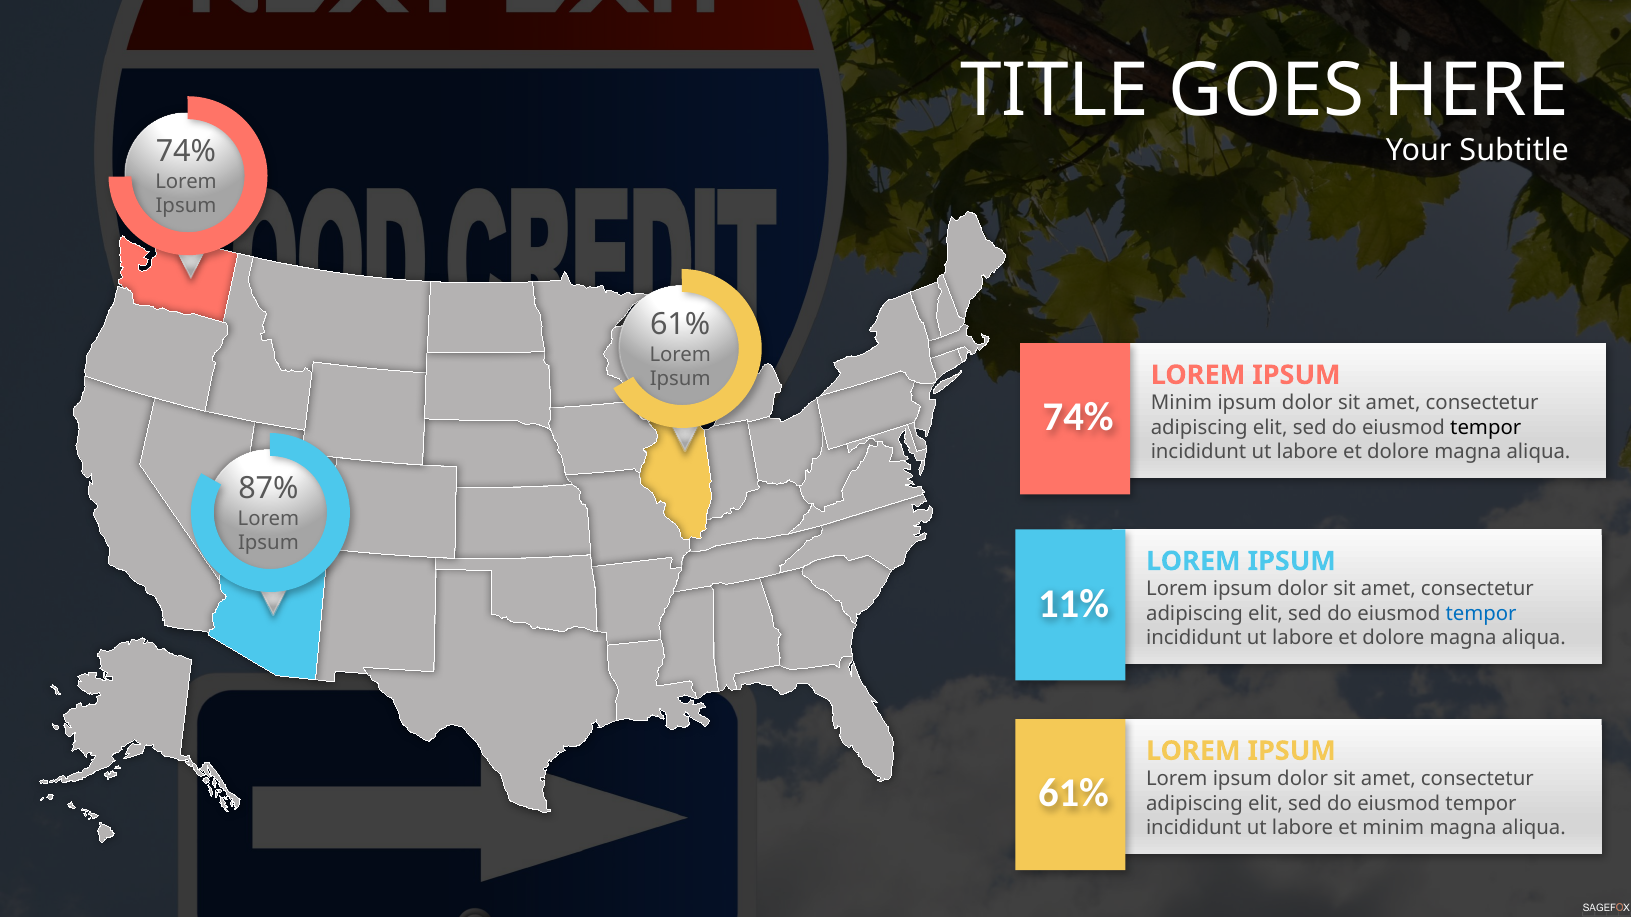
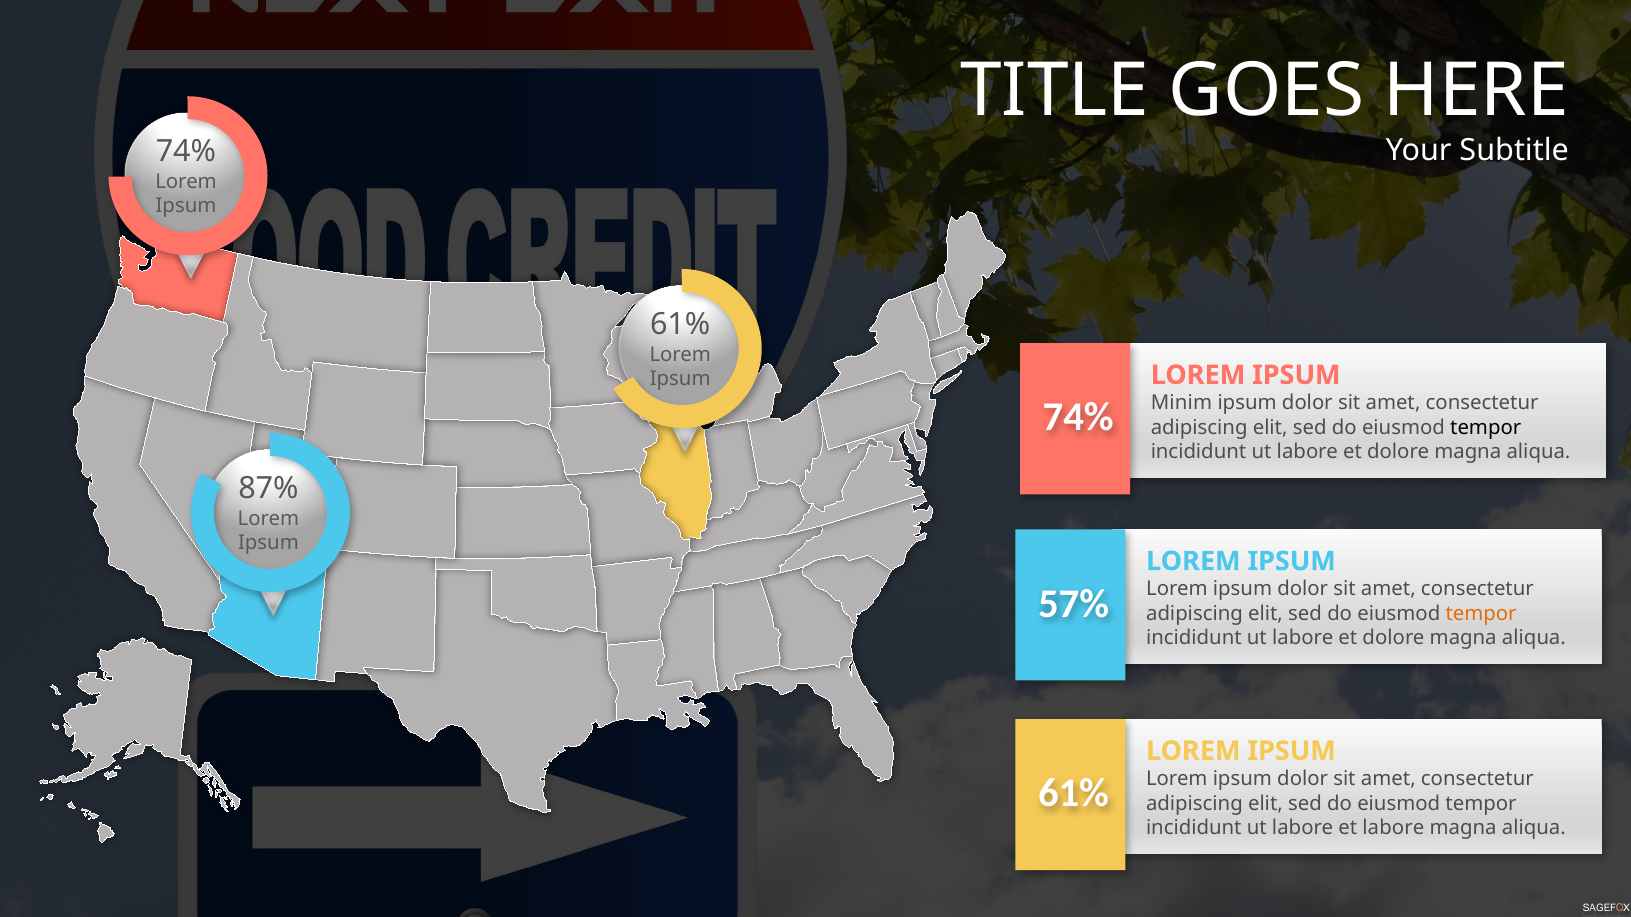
11%: 11% -> 57%
tempor at (1481, 614) colour: blue -> orange
et minim: minim -> labore
